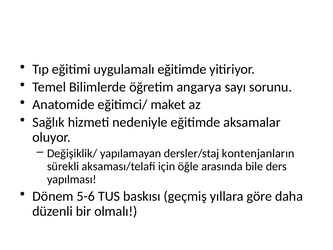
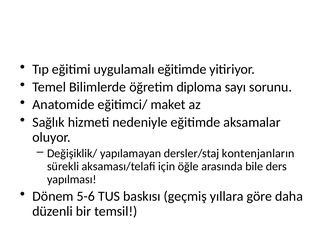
angarya: angarya -> diploma
olmalı: olmalı -> temsil
